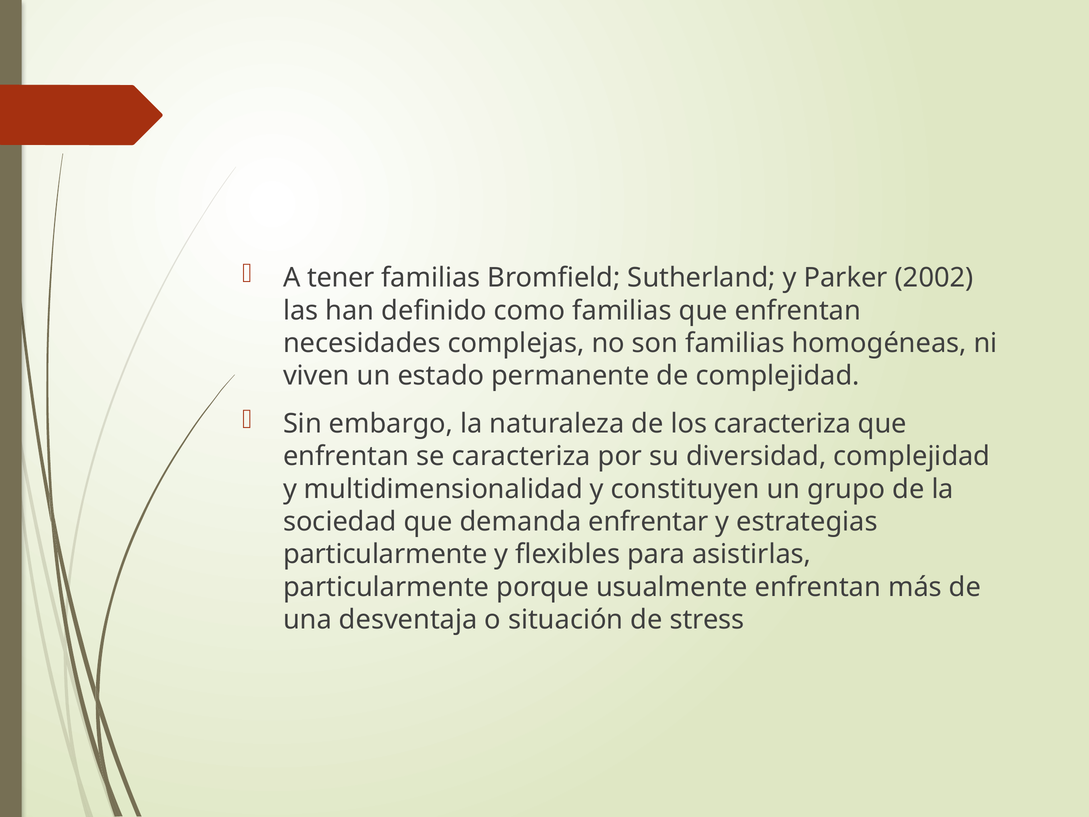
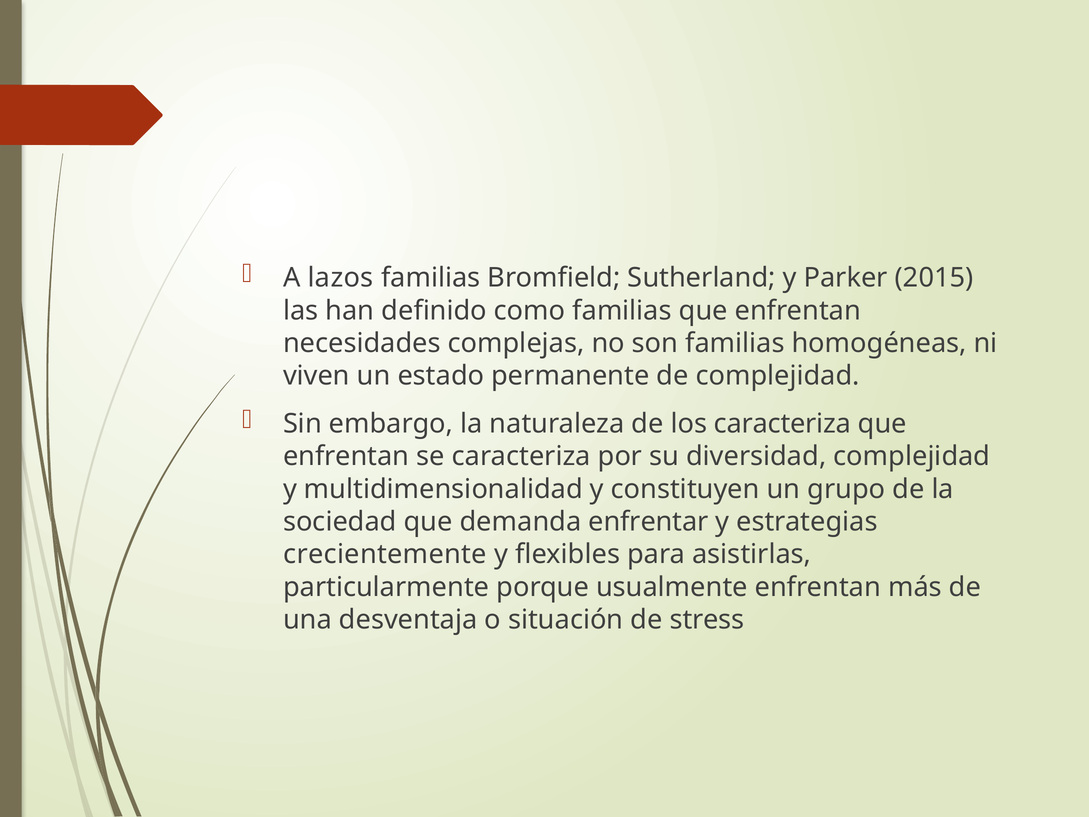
tener: tener -> lazos
2002: 2002 -> 2015
particularmente at (385, 554): particularmente -> crecientemente
